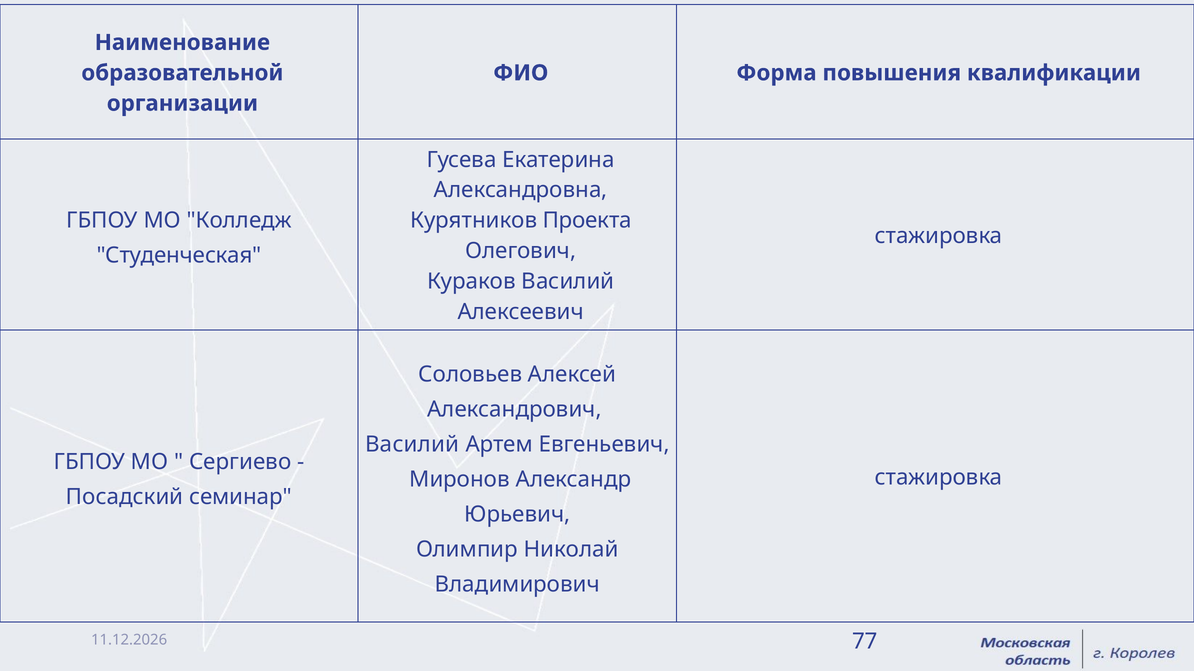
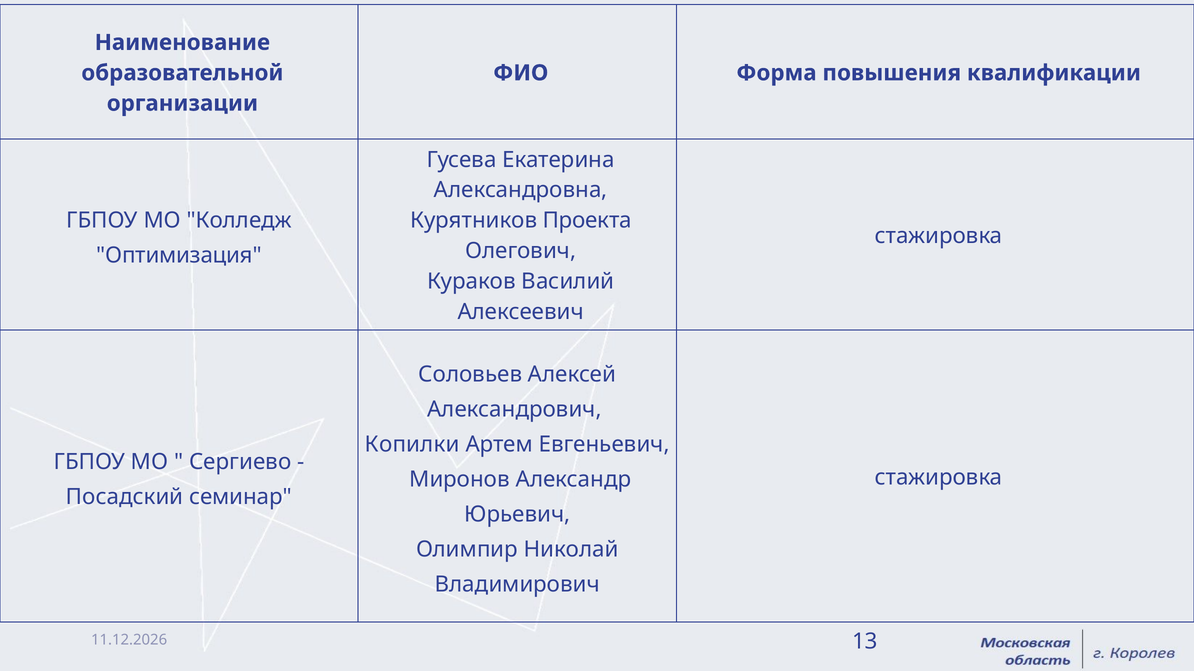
Студенческая: Студенческая -> Оптимизация
Василий at (412, 445): Василий -> Копилки
77: 77 -> 13
